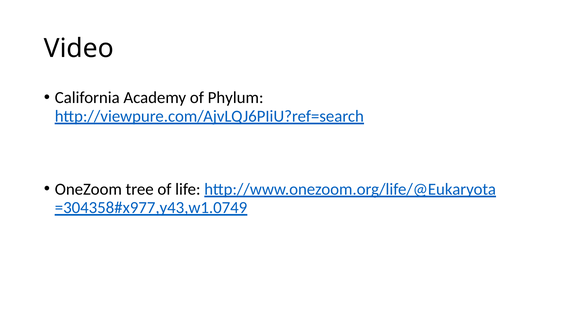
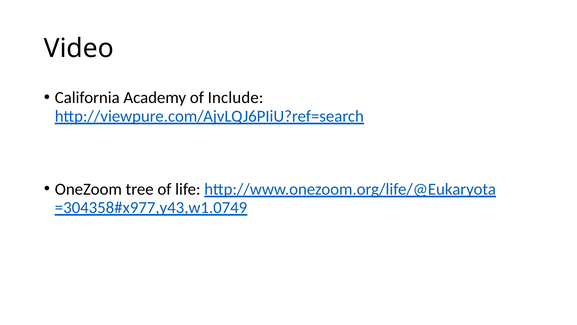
Phylum: Phylum -> Include
